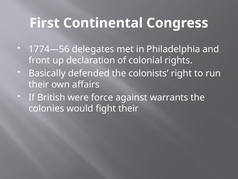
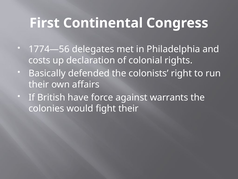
front: front -> costs
were: were -> have
